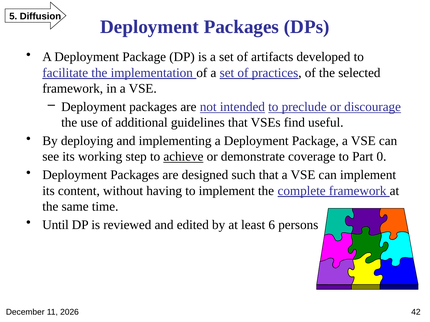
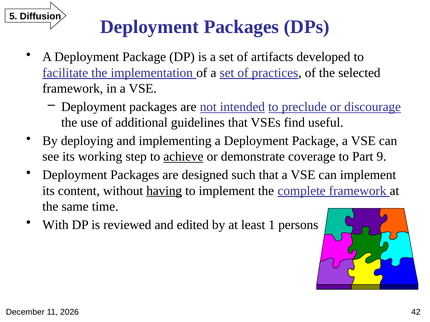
0: 0 -> 9
having underline: none -> present
Until: Until -> With
6: 6 -> 1
